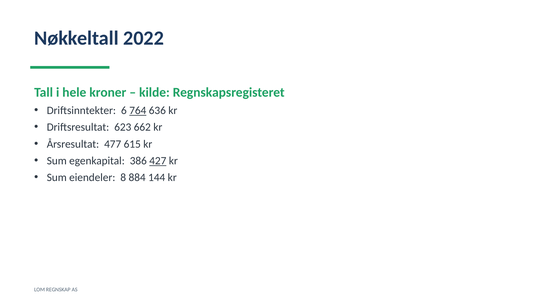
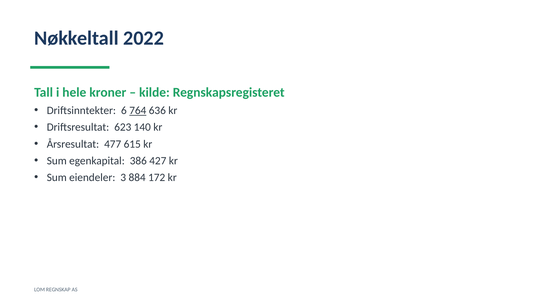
662: 662 -> 140
427 underline: present -> none
8: 8 -> 3
144: 144 -> 172
